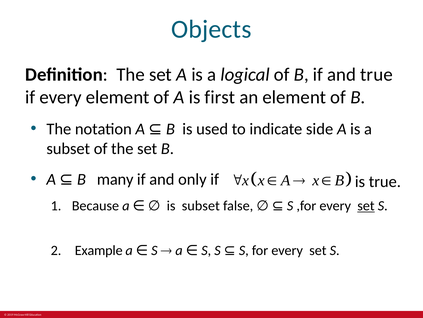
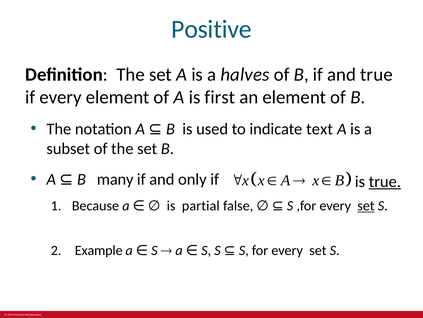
Objects: Objects -> Positive
logical: logical -> halves
side: side -> text
true at (385, 181) underline: none -> present
is subset: subset -> partial
